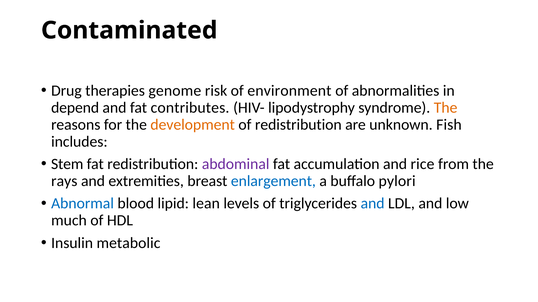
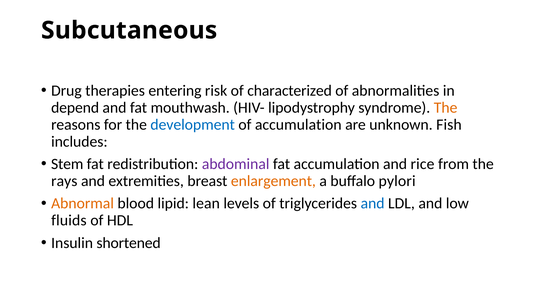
Contaminated: Contaminated -> Subcutaneous
genome: genome -> entering
environment: environment -> characterized
contributes: contributes -> mouthwash
development colour: orange -> blue
of redistribution: redistribution -> accumulation
enlargement colour: blue -> orange
Abnormal colour: blue -> orange
much: much -> fluids
metabolic: metabolic -> shortened
